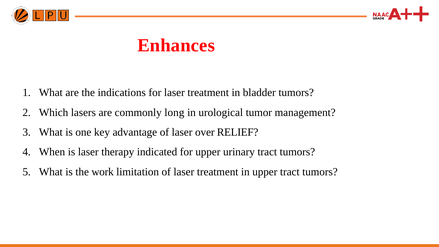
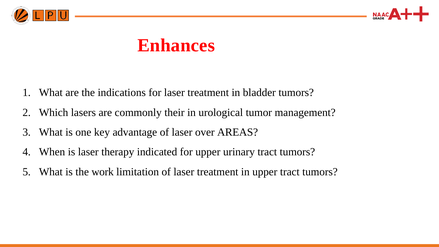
long: long -> their
RELIEF: RELIEF -> AREAS
